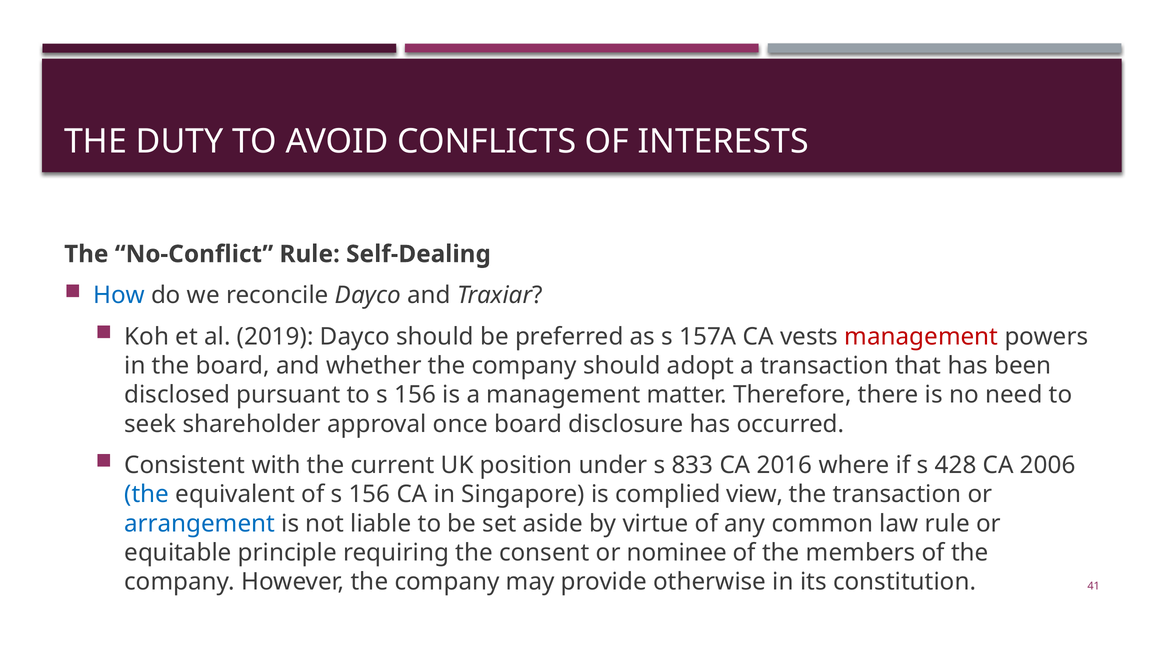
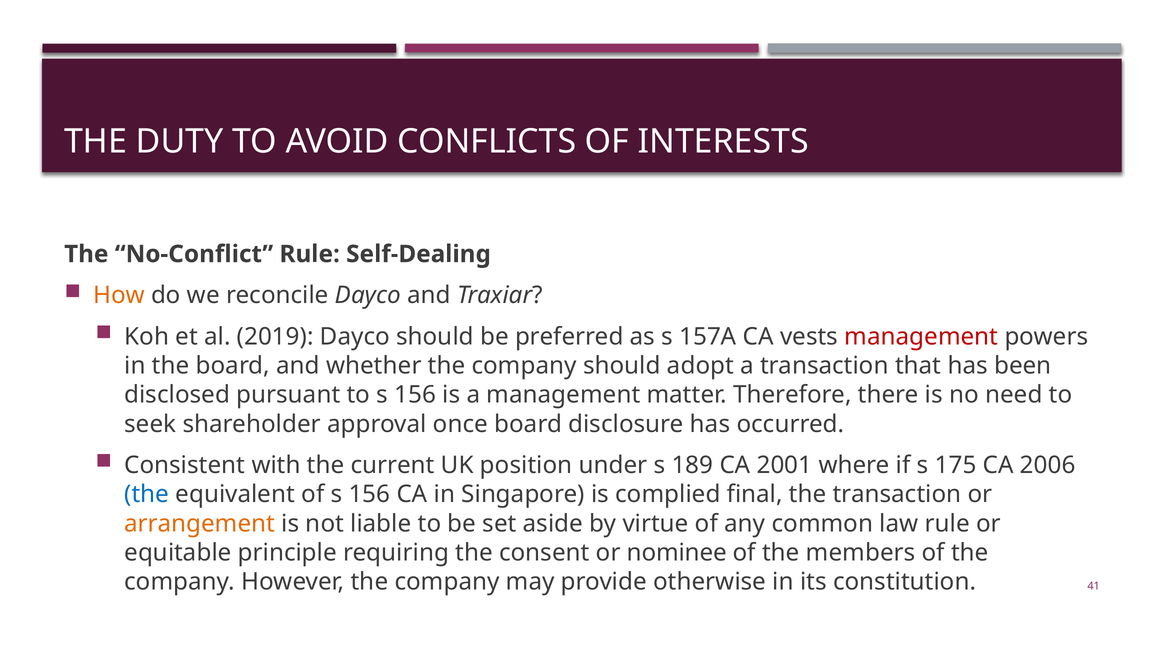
How colour: blue -> orange
833: 833 -> 189
2016: 2016 -> 2001
428: 428 -> 175
view: view -> final
arrangement colour: blue -> orange
